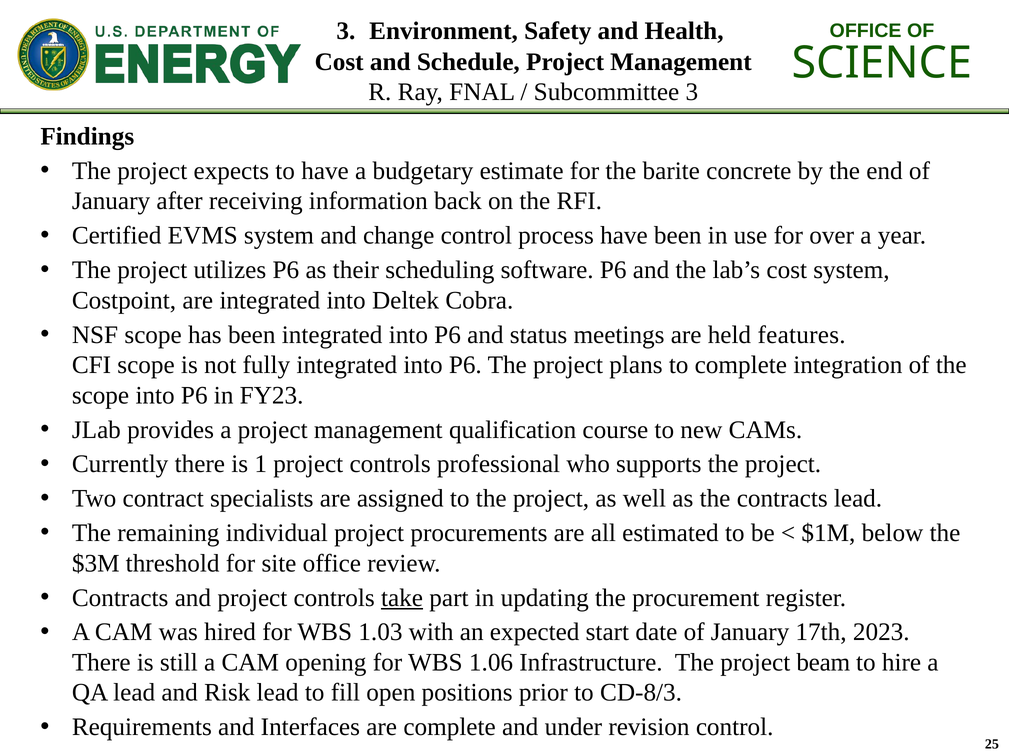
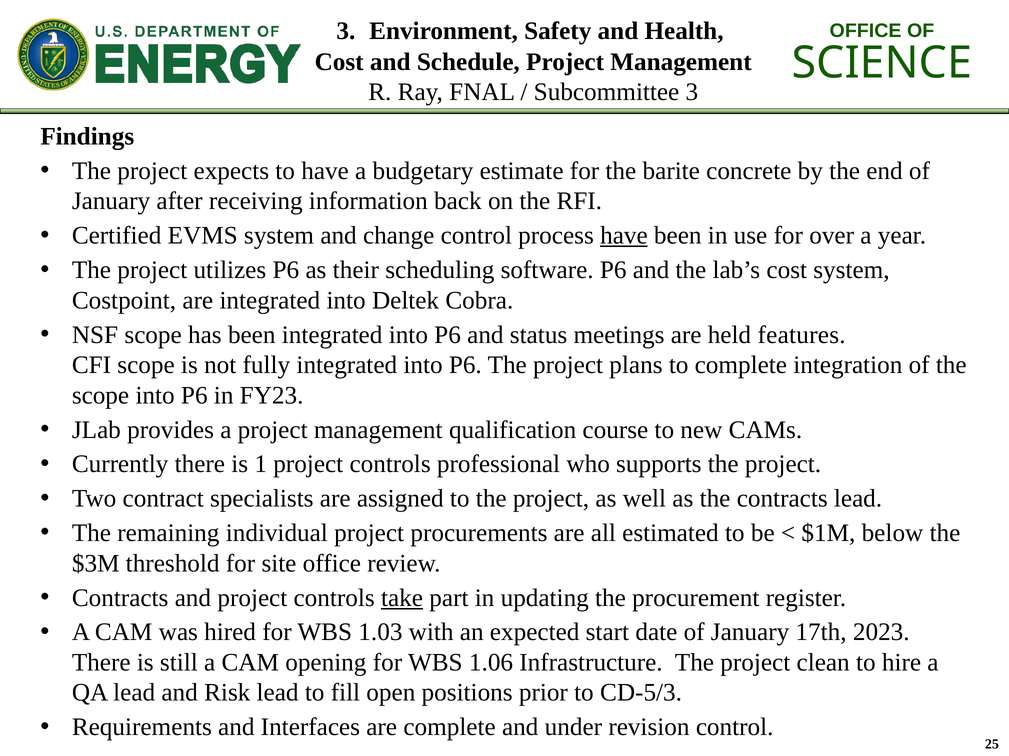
have at (624, 236) underline: none -> present
beam: beam -> clean
CD-8/3: CD-8/3 -> CD-5/3
